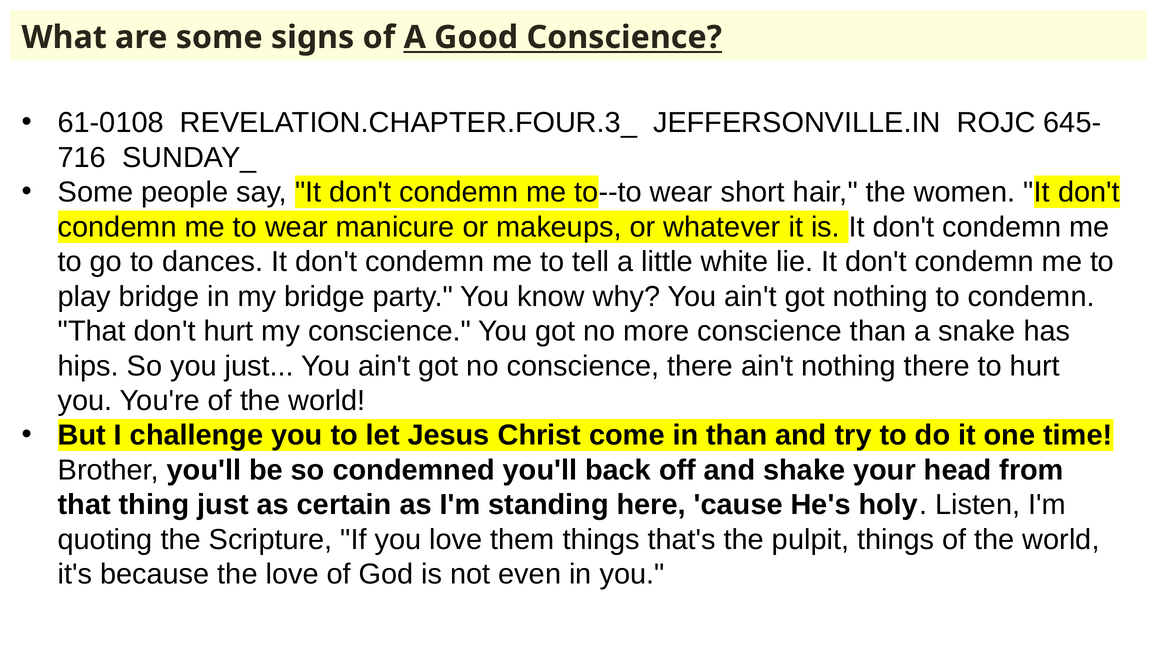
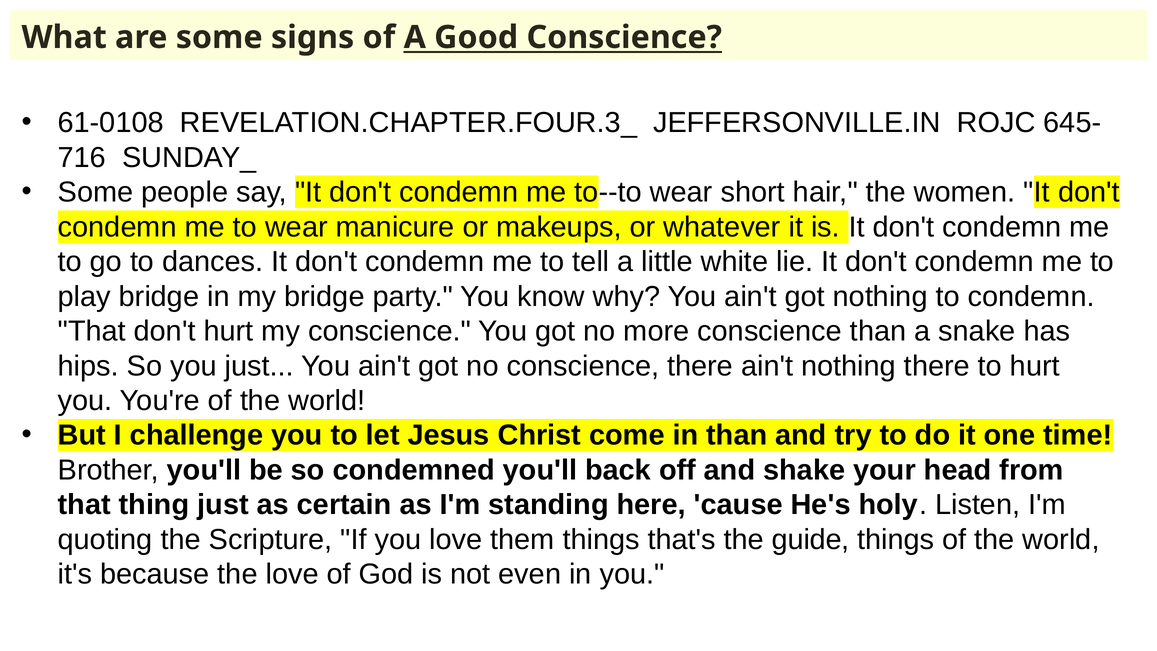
pulpit: pulpit -> guide
